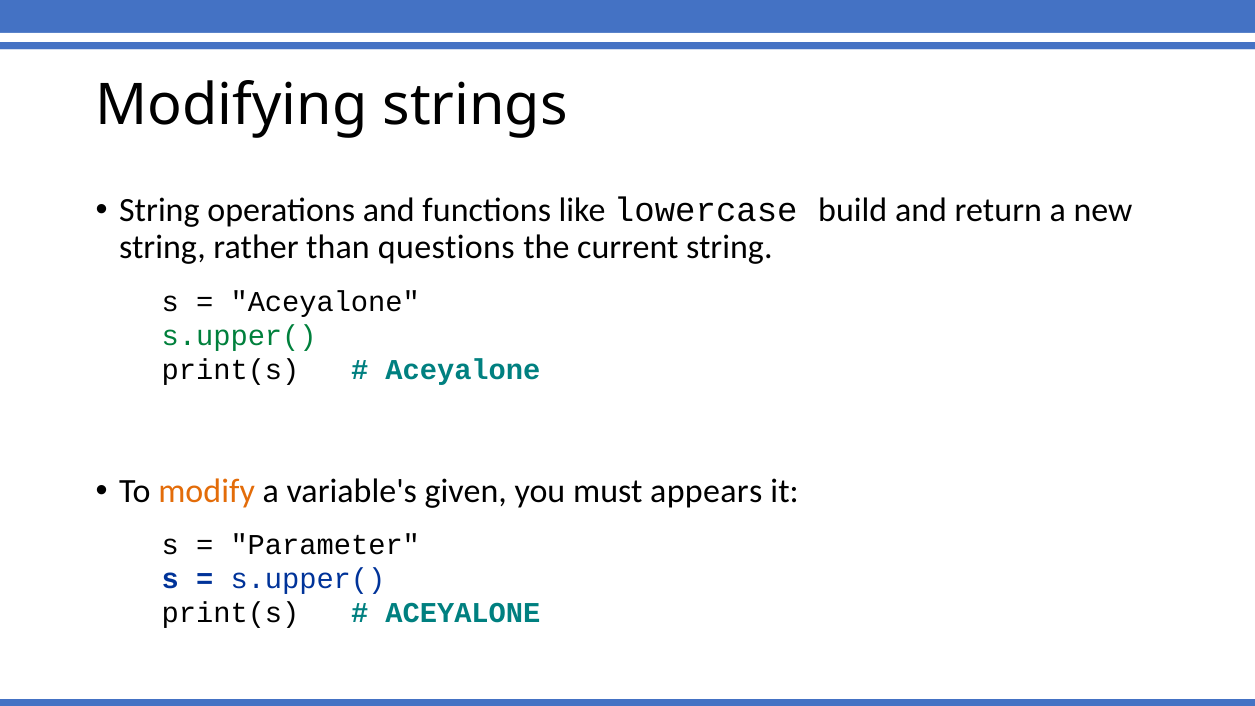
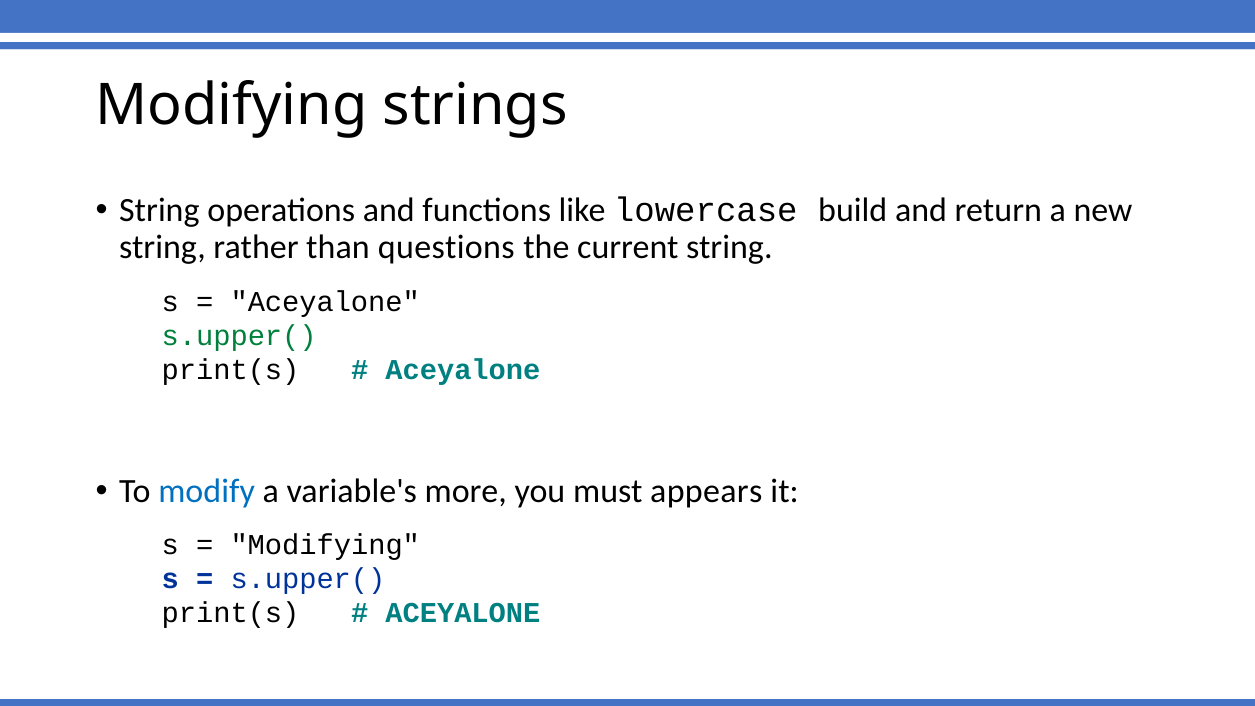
modify colour: orange -> blue
given: given -> more
Parameter at (325, 545): Parameter -> Modifying
